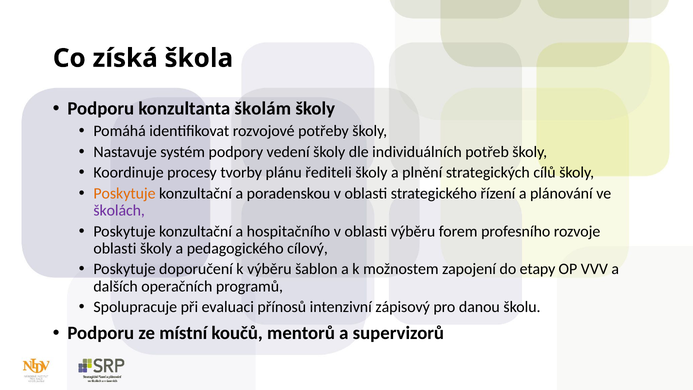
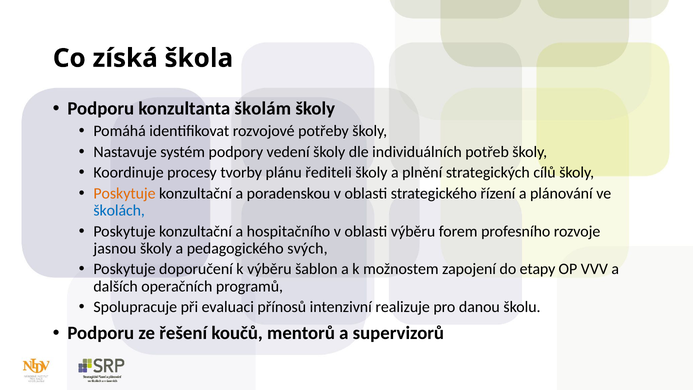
školách colour: purple -> blue
oblasti at (115, 248): oblasti -> jasnou
cílový: cílový -> svých
zápisový: zápisový -> realizuje
místní: místní -> řešení
